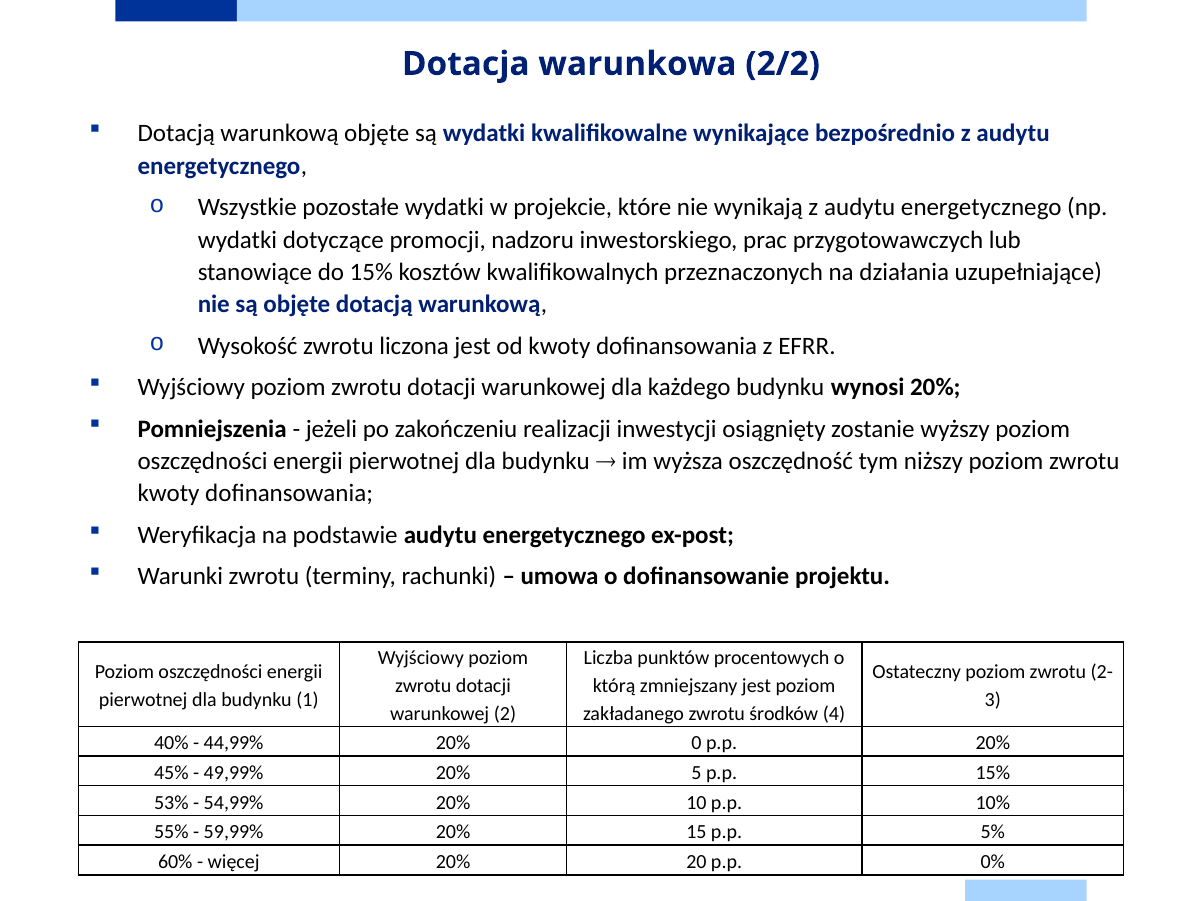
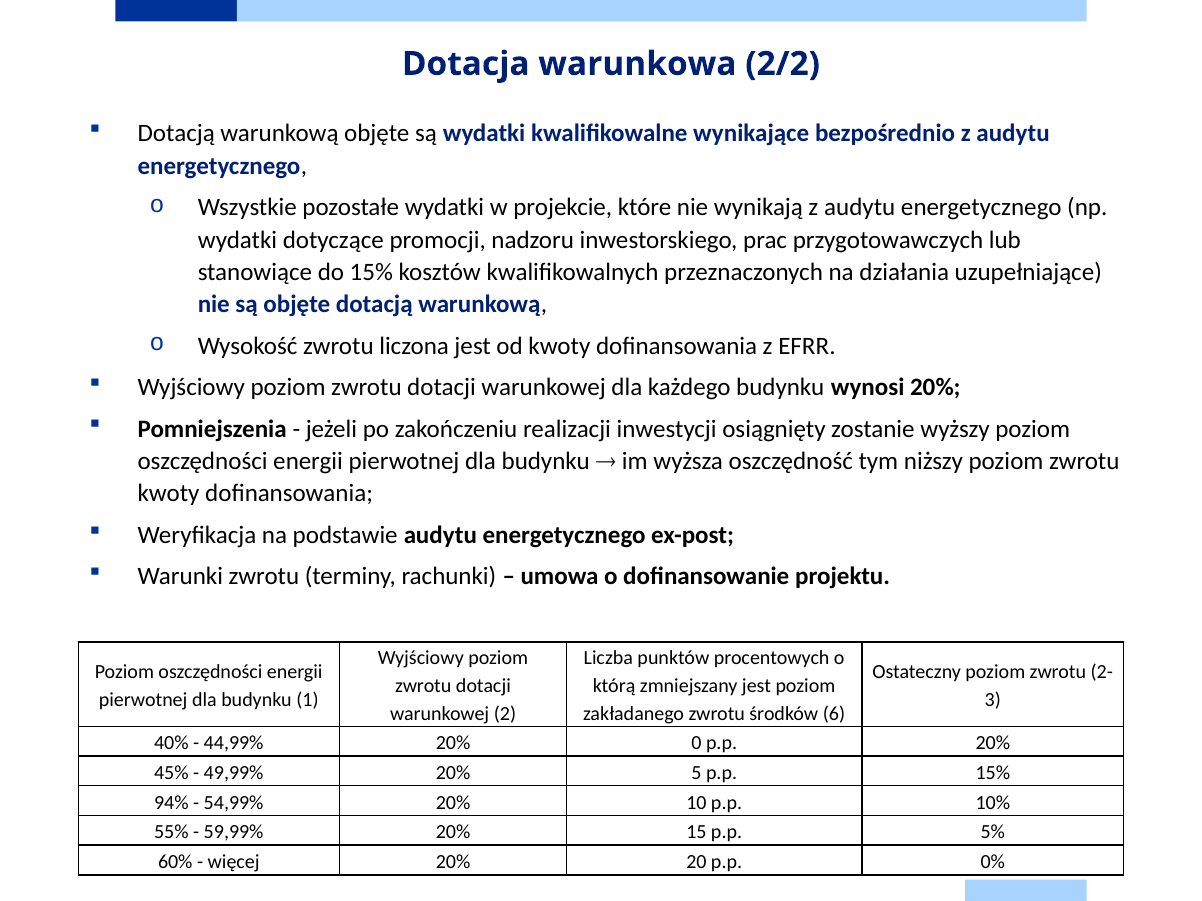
4: 4 -> 6
53%: 53% -> 94%
